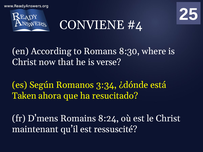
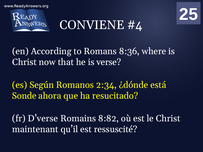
8:30: 8:30 -> 8:36
3:34: 3:34 -> 2:34
Taken: Taken -> Sonde
D’mens: D’mens -> D’verse
8:24: 8:24 -> 8:82
